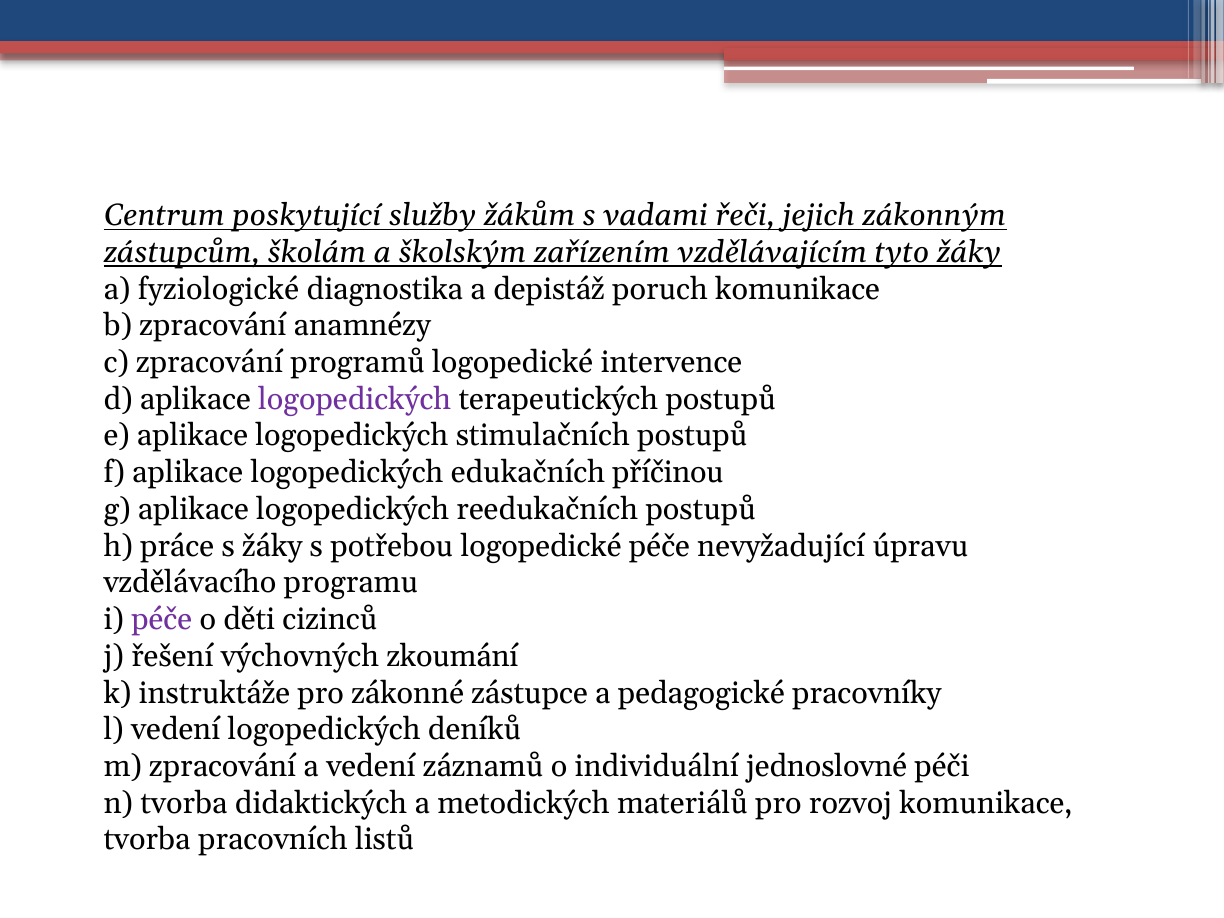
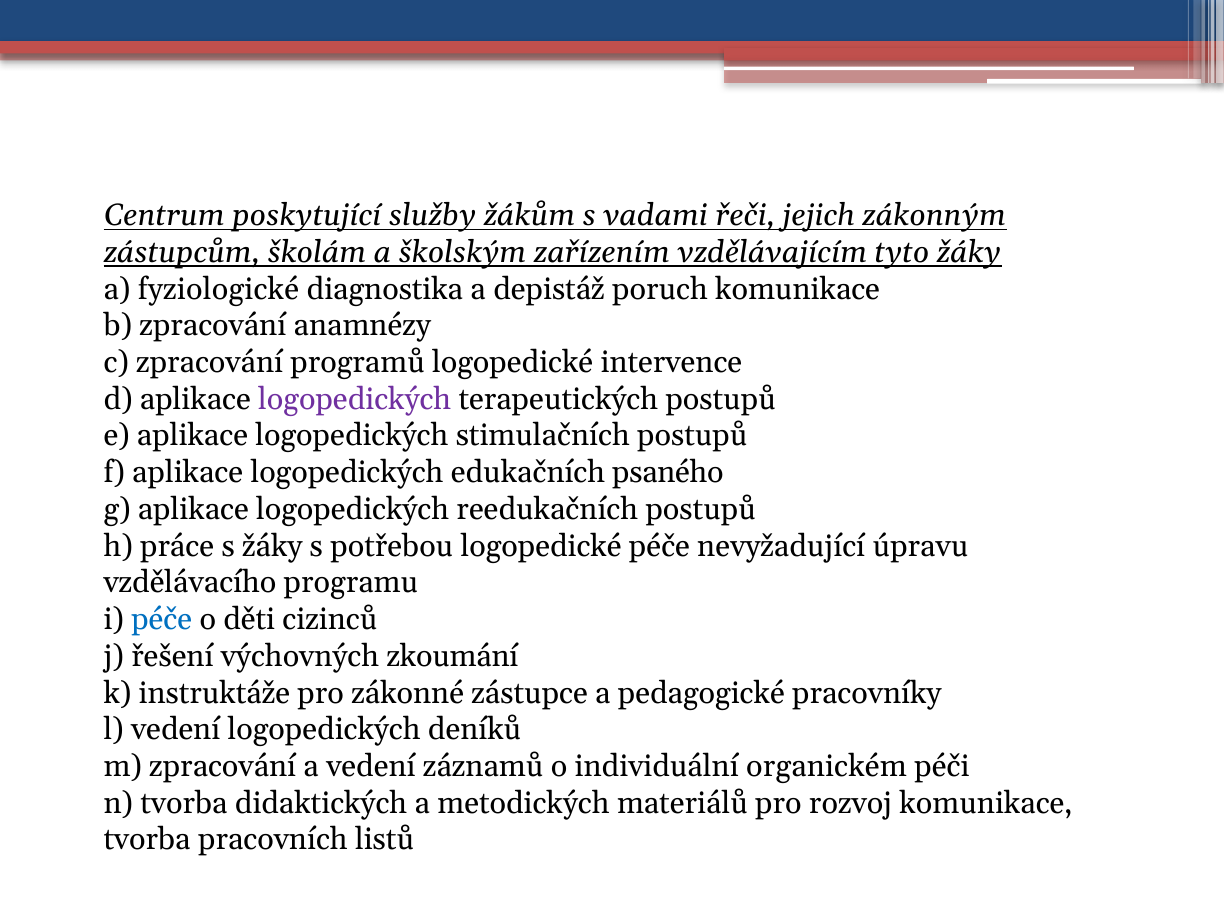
příčinou: příčinou -> psaného
péče at (162, 619) colour: purple -> blue
jednoslovné: jednoslovné -> organickém
